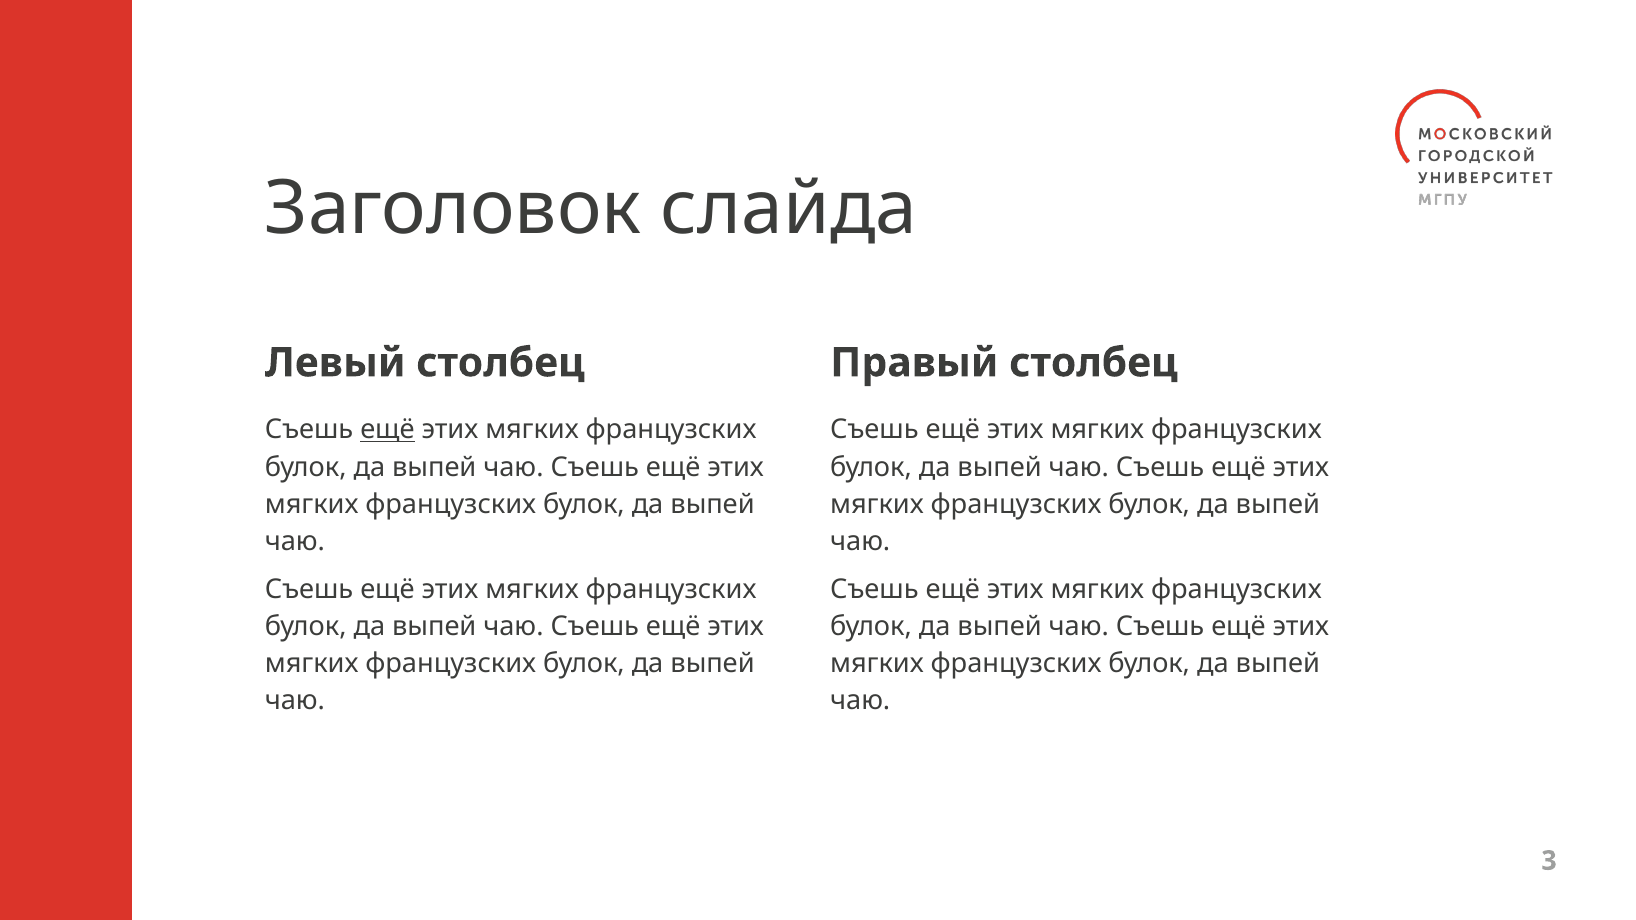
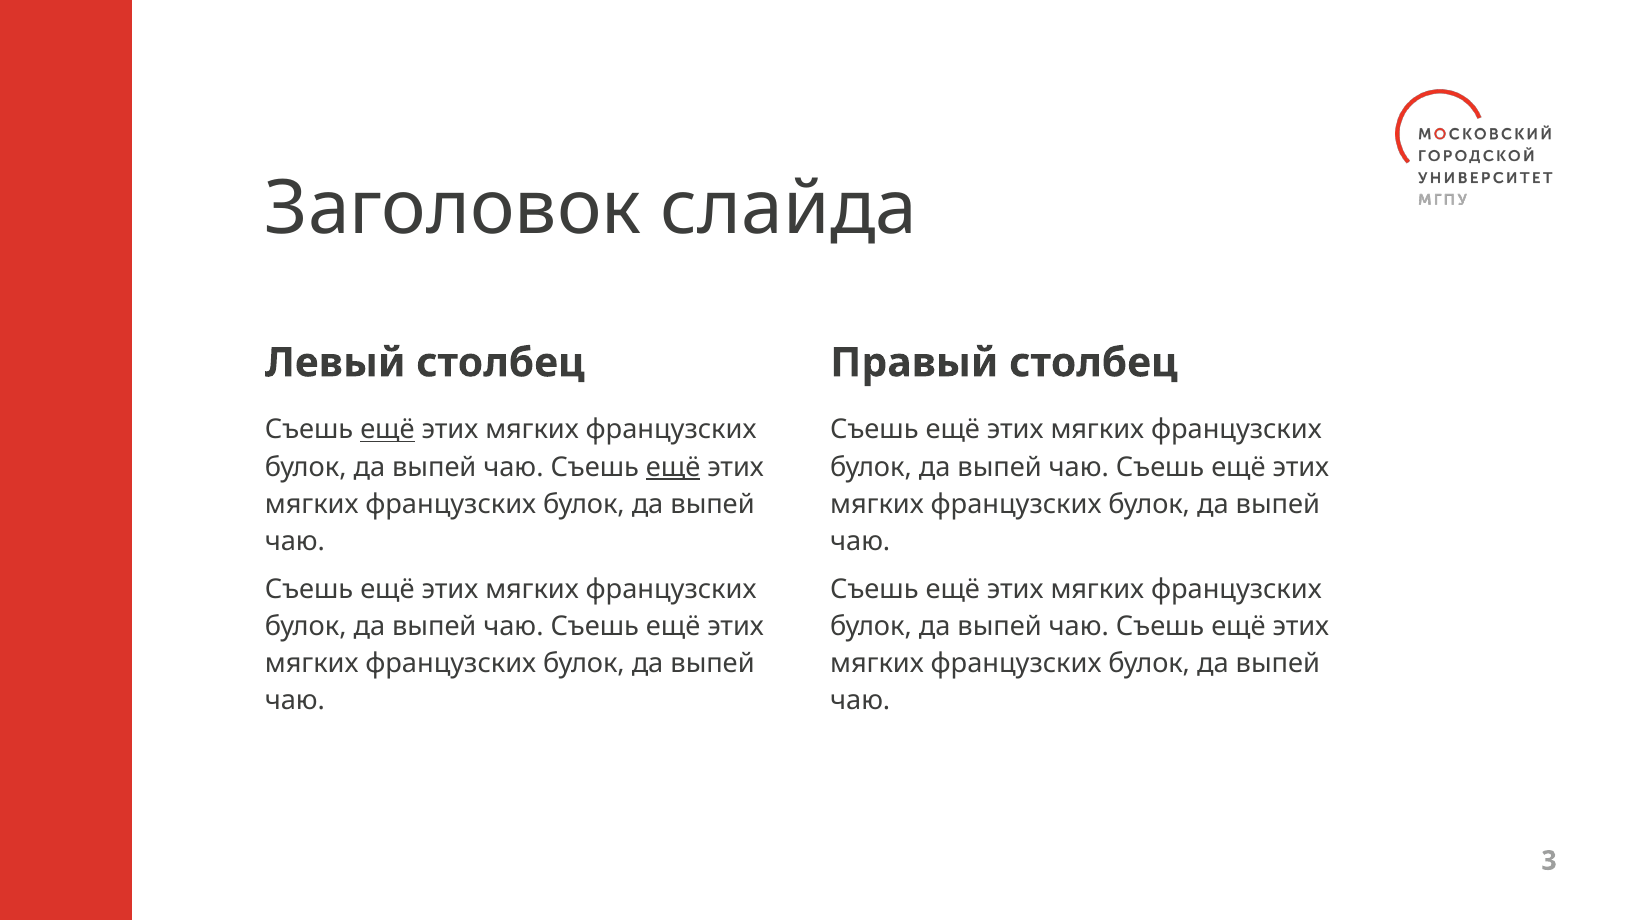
ещё at (673, 467) underline: none -> present
